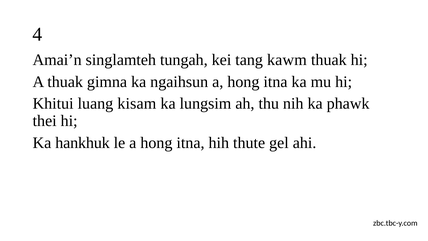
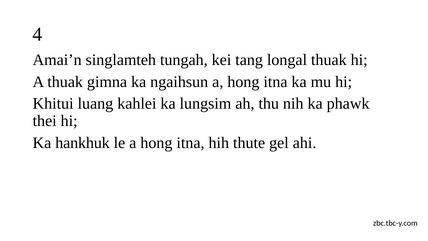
kawm: kawm -> longal
kisam: kisam -> kahlei
